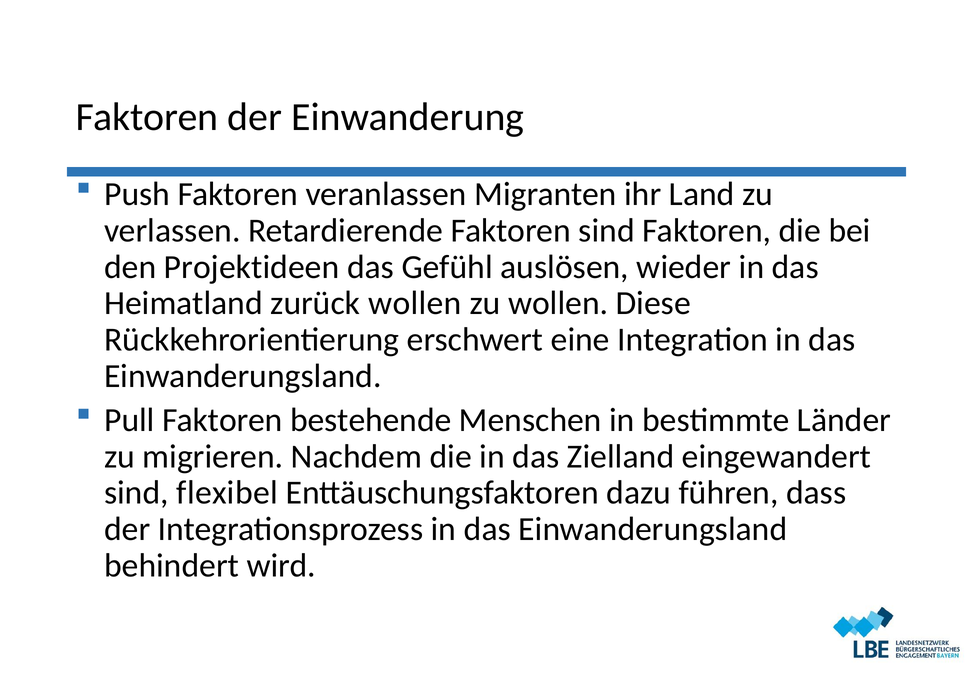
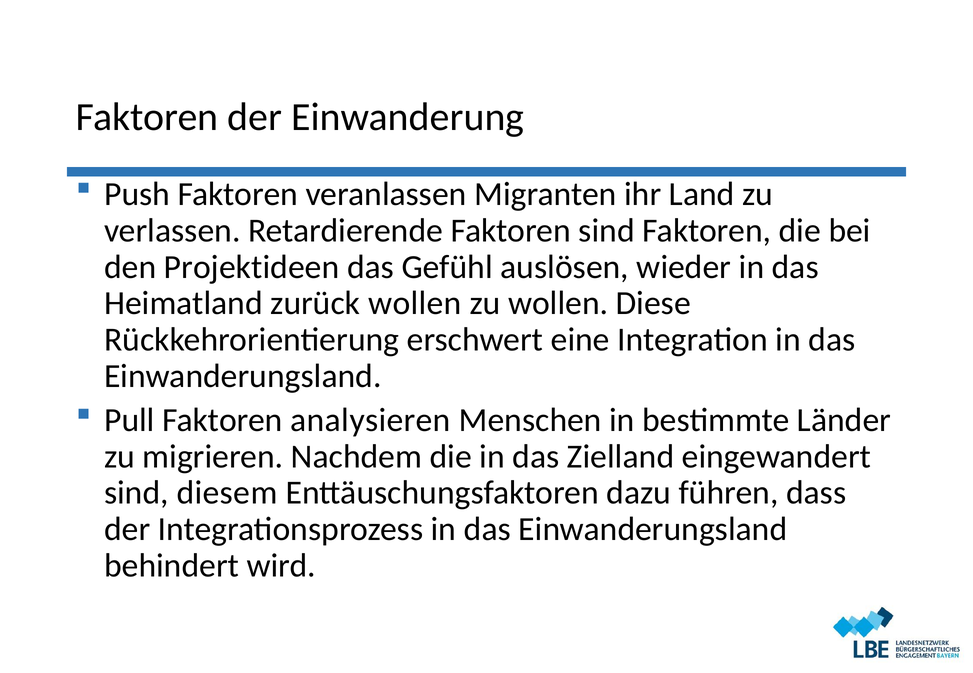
bestehende: bestehende -> analysieren
flexibel: flexibel -> diesem
